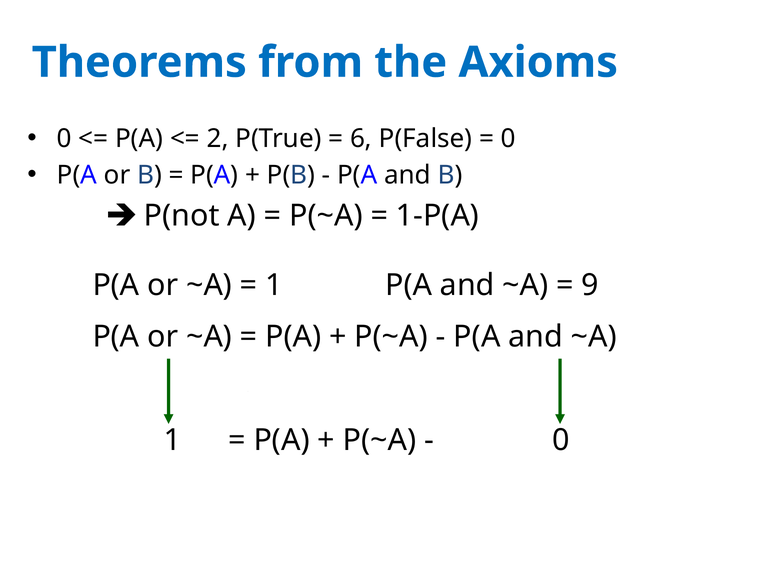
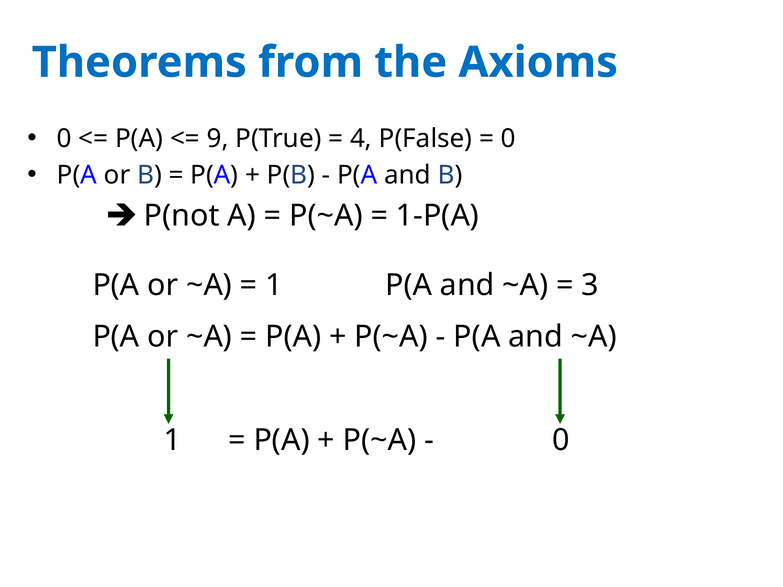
2: 2 -> 9
6: 6 -> 4
9: 9 -> 3
